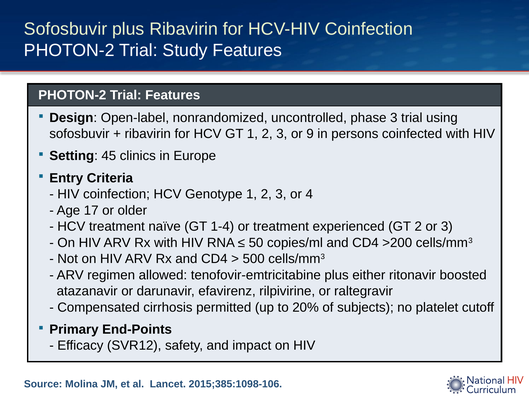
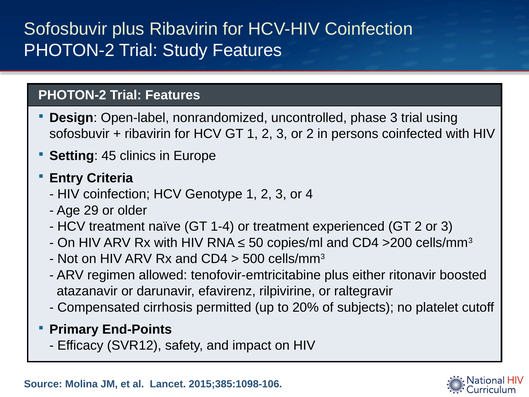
or 9: 9 -> 2
17: 17 -> 29
